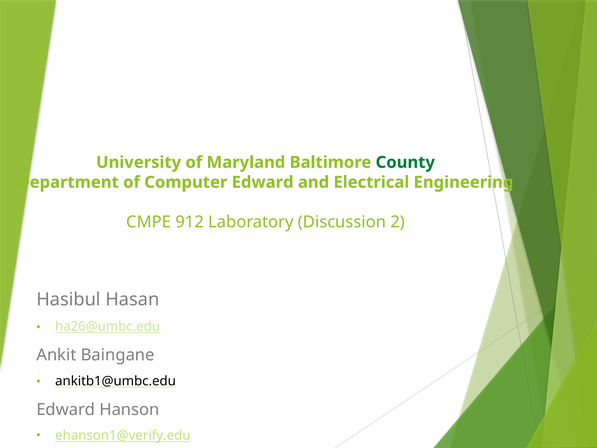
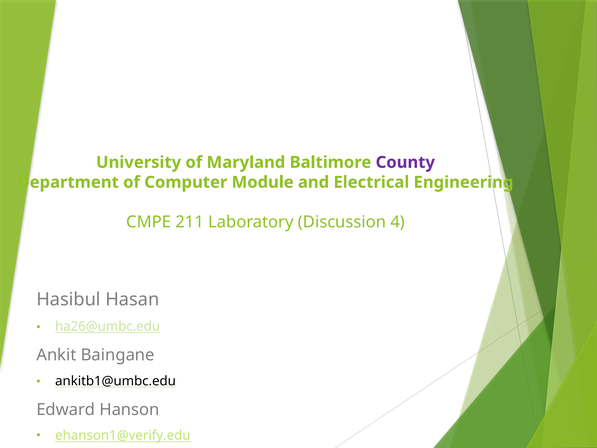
County colour: green -> purple
Computer Edward: Edward -> Module
912: 912 -> 211
2: 2 -> 4
